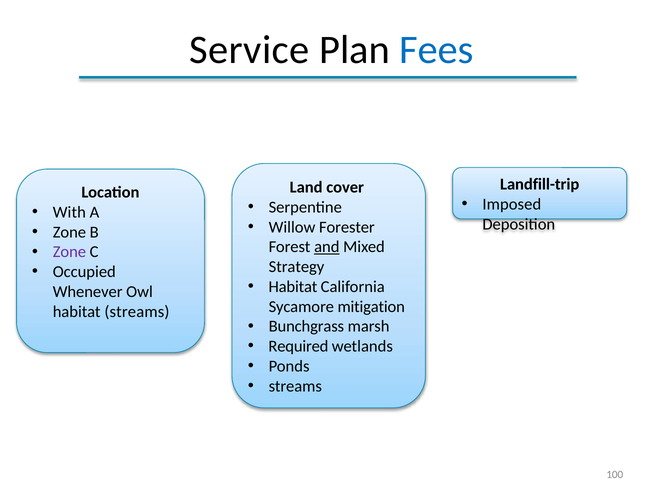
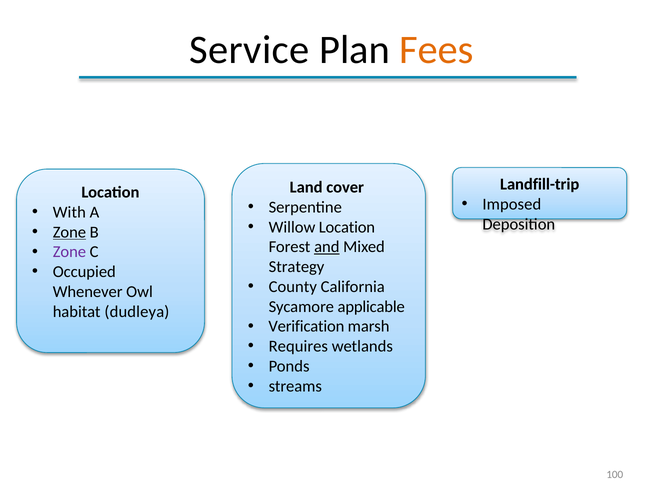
Fees colour: blue -> orange
Willow Forester: Forester -> Location
Zone at (69, 232) underline: none -> present
Habitat at (293, 287): Habitat -> County
mitigation: mitigation -> applicable
habitat streams: streams -> dudleya
Bunchgrass: Bunchgrass -> Verification
Required: Required -> Requires
